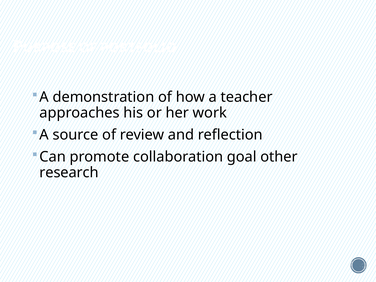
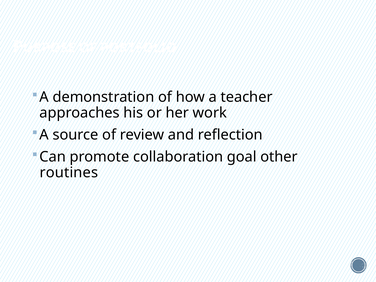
research: research -> routines
